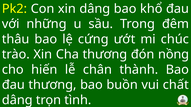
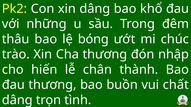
cứng: cứng -> bóng
nồng: nồng -> nhập
